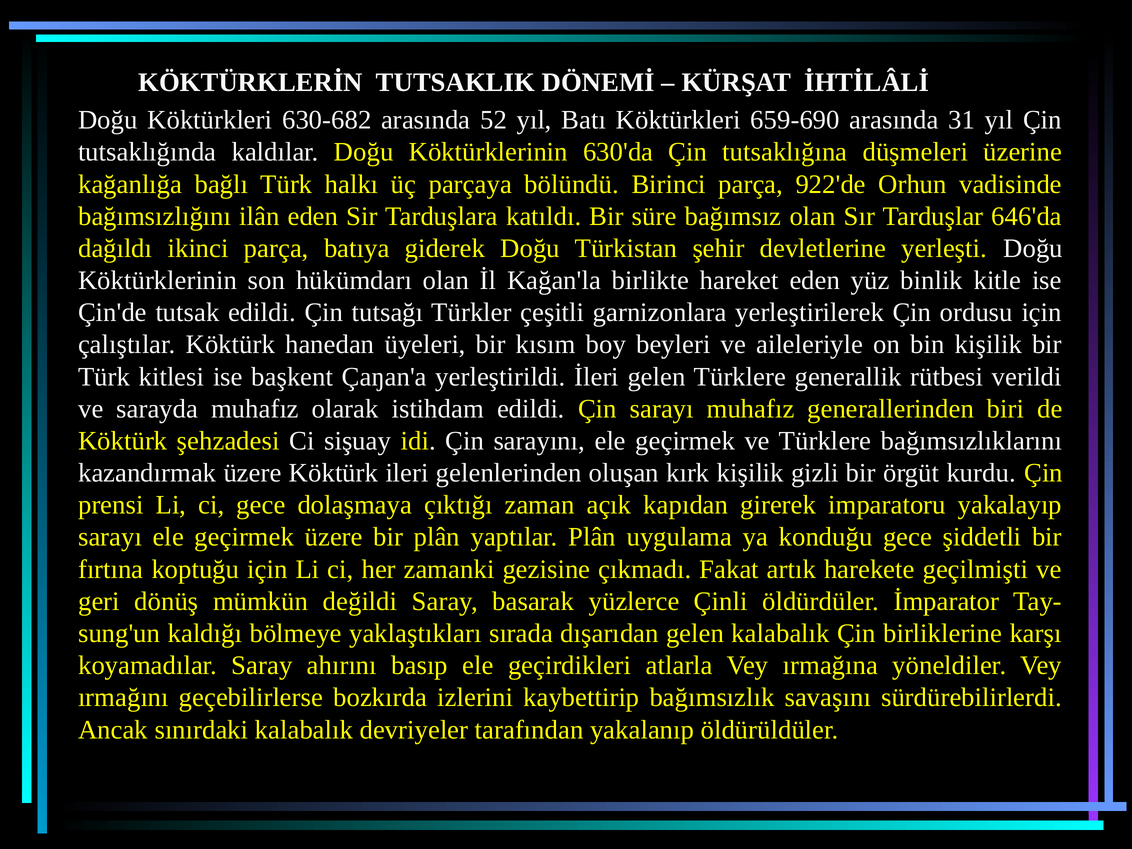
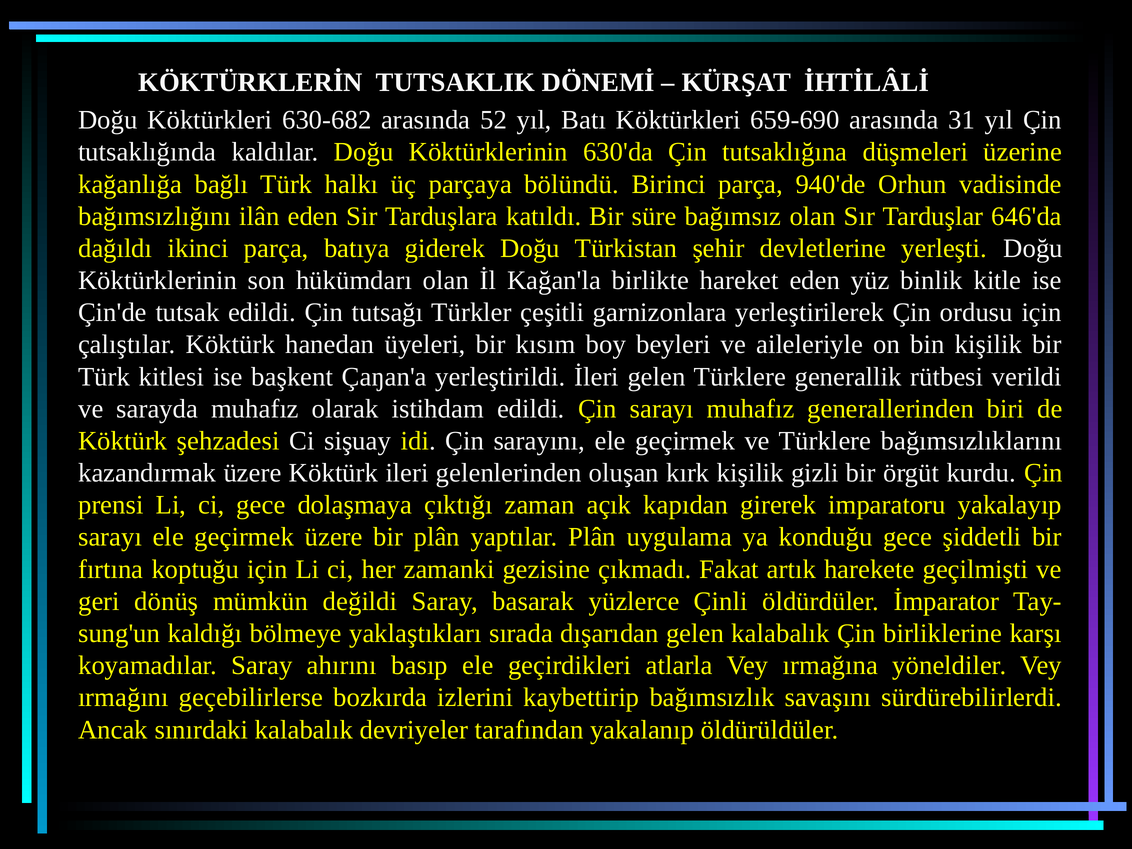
922'de: 922'de -> 940'de
